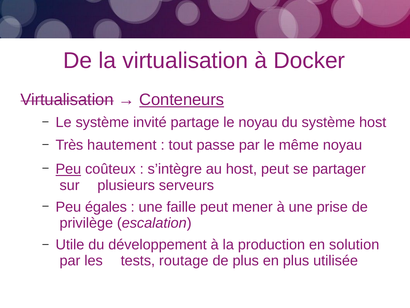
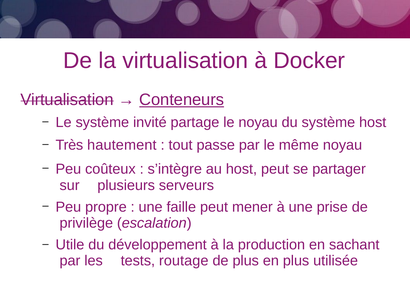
Peu at (68, 169) underline: present -> none
égales: égales -> propre
solution: solution -> sachant
